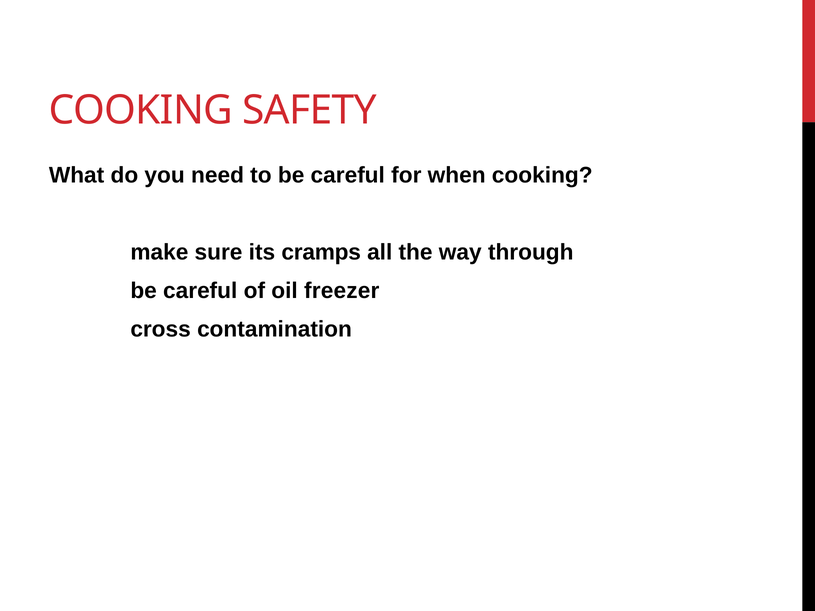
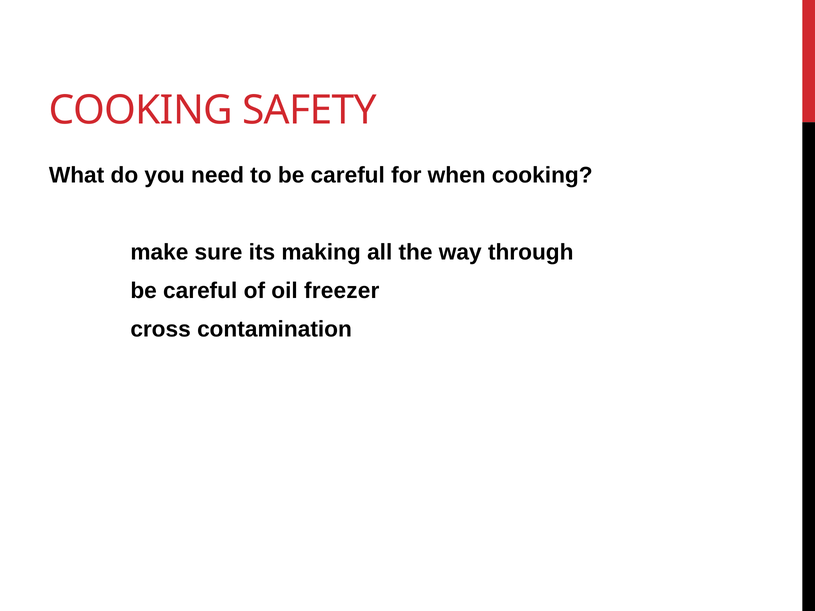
cramps: cramps -> making
